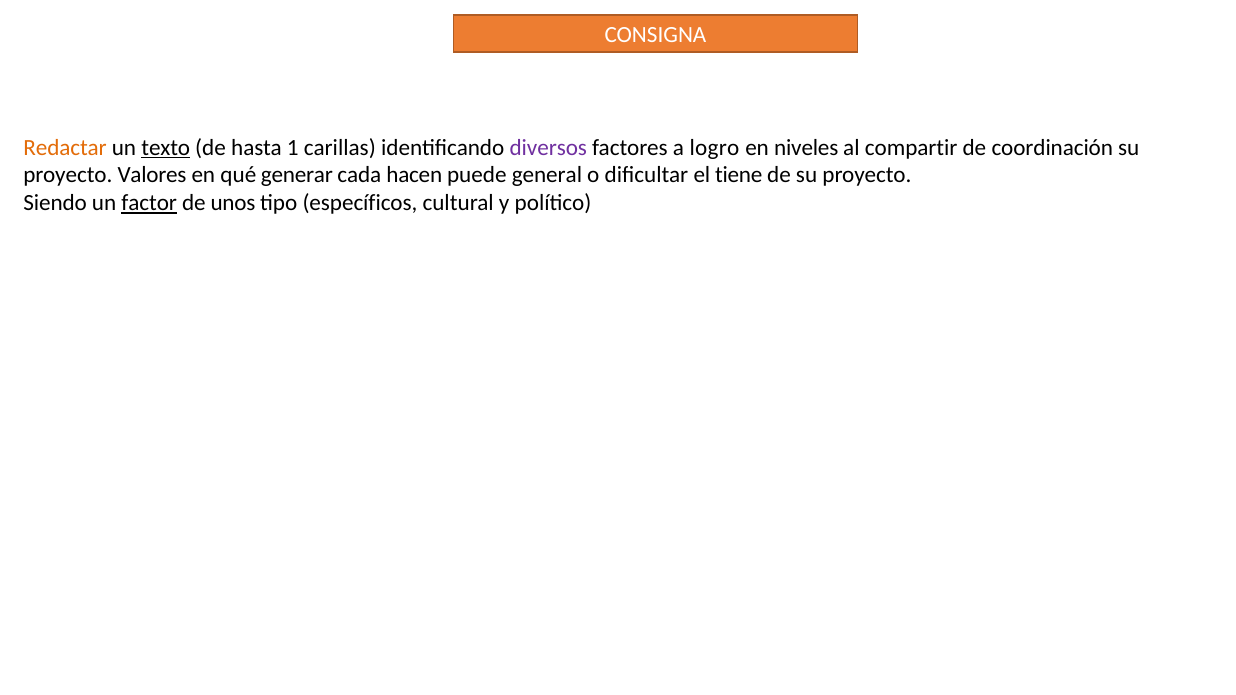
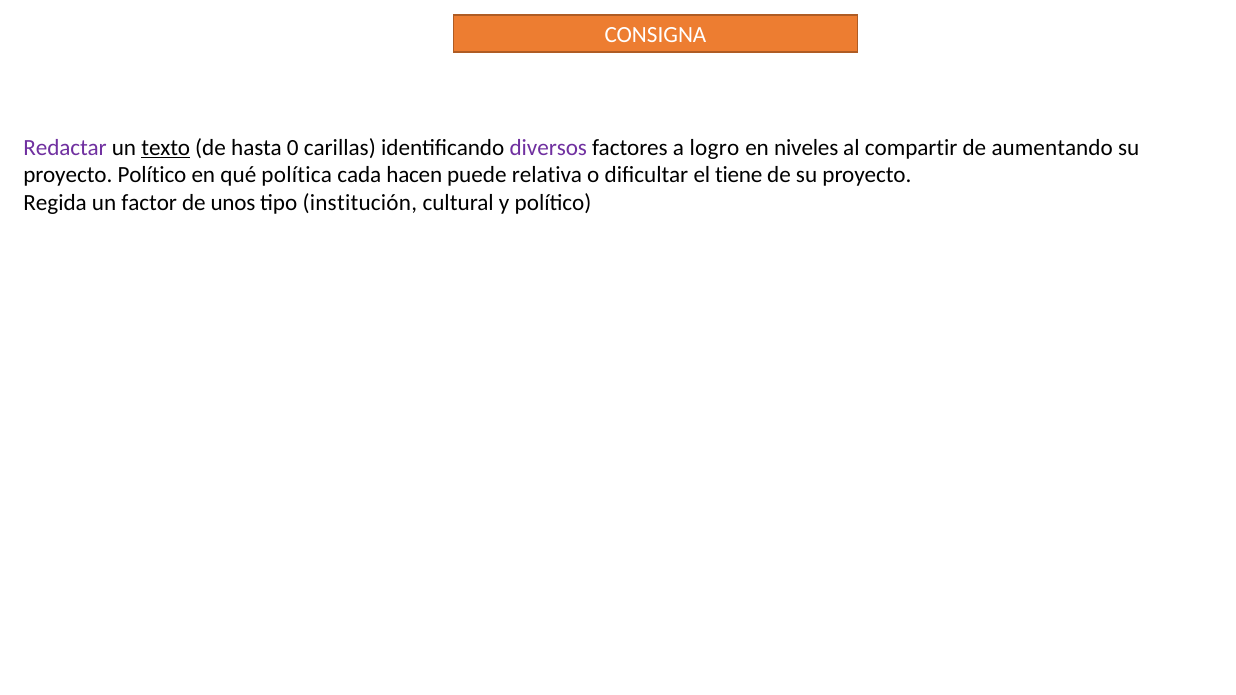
Redactar colour: orange -> purple
1: 1 -> 0
coordinación: coordinación -> aumentando
proyecto Valores: Valores -> Político
generar: generar -> política
general: general -> relativa
Siendo: Siendo -> Regida
factor underline: present -> none
específicos: específicos -> institución
